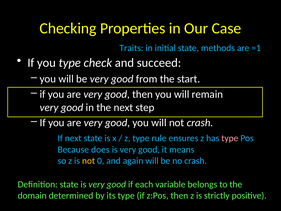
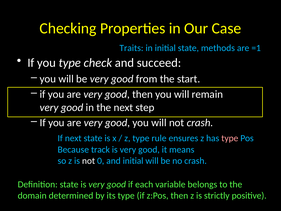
does: does -> track
not at (89, 161) colour: yellow -> white
and again: again -> initial
